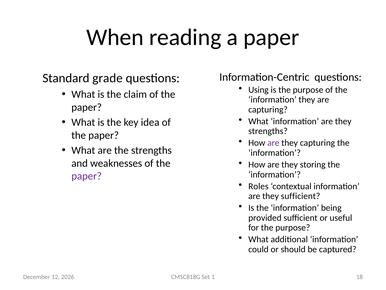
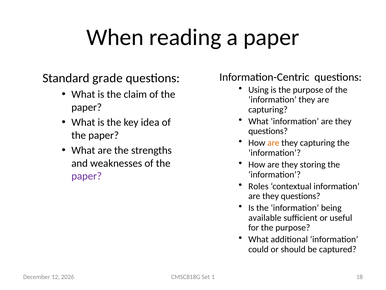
strengths at (268, 131): strengths -> questions
are at (273, 143) colour: purple -> orange
sufficient at (301, 196): sufficient -> questions
provided: provided -> available
